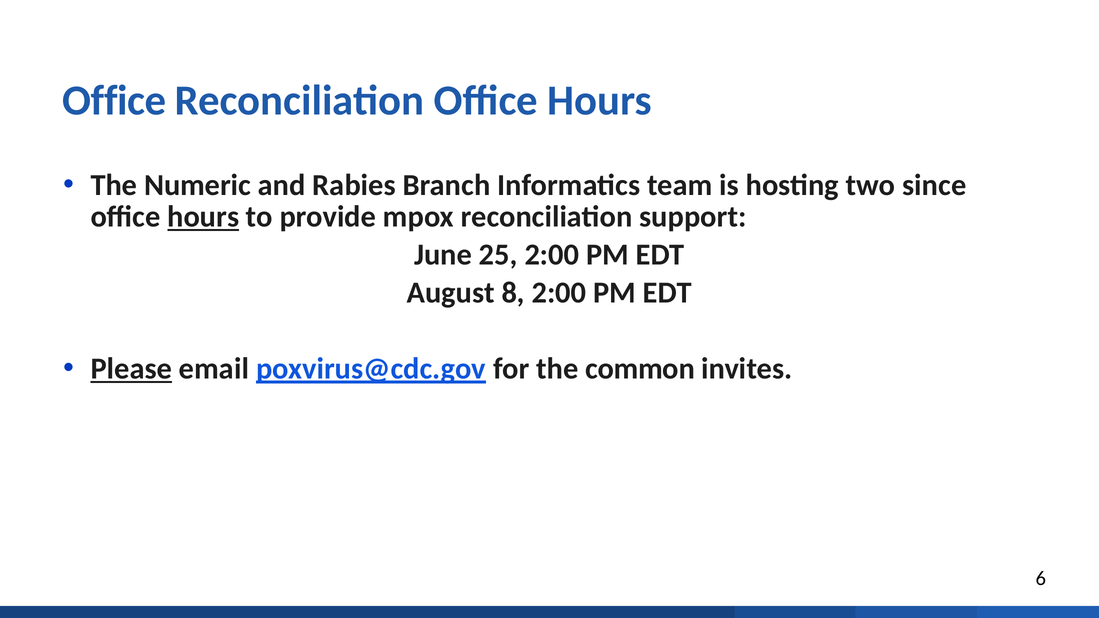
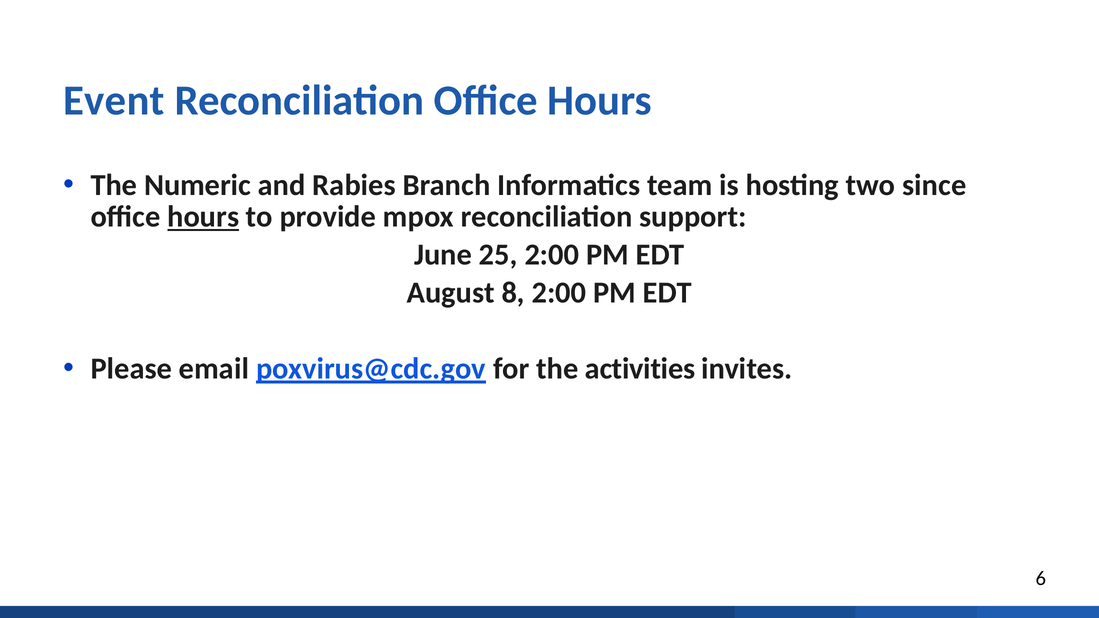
Office at (114, 101): Office -> Event
Please underline: present -> none
common: common -> activities
